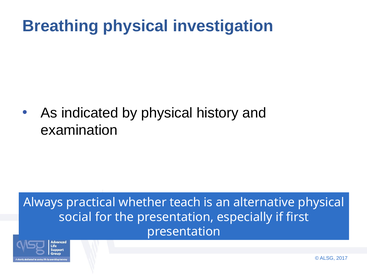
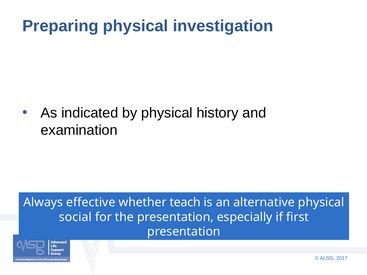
Breathing: Breathing -> Preparing
practical: practical -> effective
